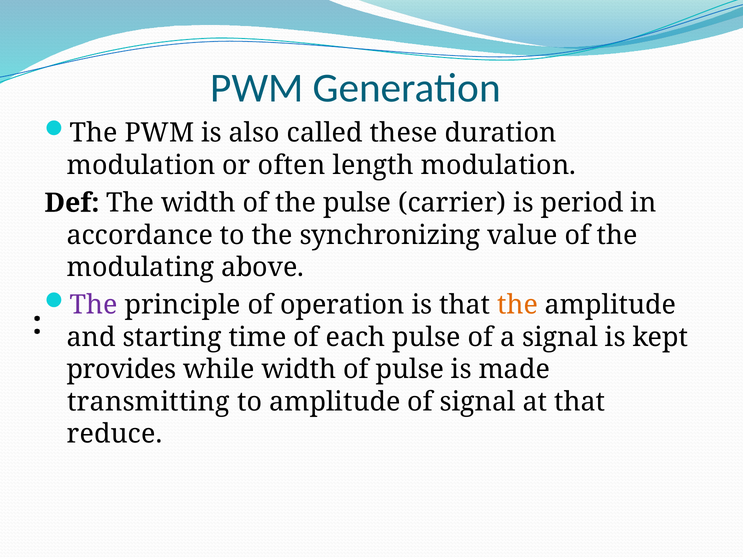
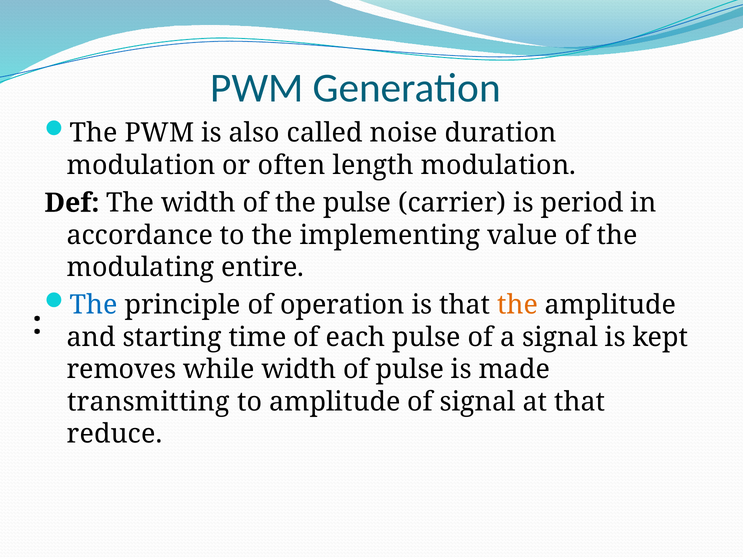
these: these -> noise
synchronizing: synchronizing -> implementing
above: above -> entire
The at (94, 305) colour: purple -> blue
provides: provides -> removes
